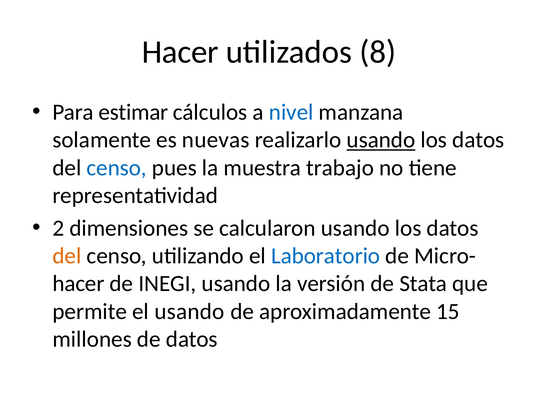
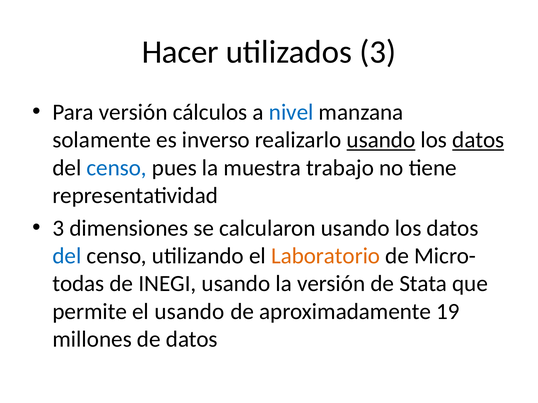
utilizados 8: 8 -> 3
Para estimar: estimar -> versión
nuevas: nuevas -> inverso
datos at (478, 140) underline: none -> present
2 at (58, 228): 2 -> 3
del at (67, 256) colour: orange -> blue
Laboratorio colour: blue -> orange
hacer at (78, 284): hacer -> todas
15: 15 -> 19
